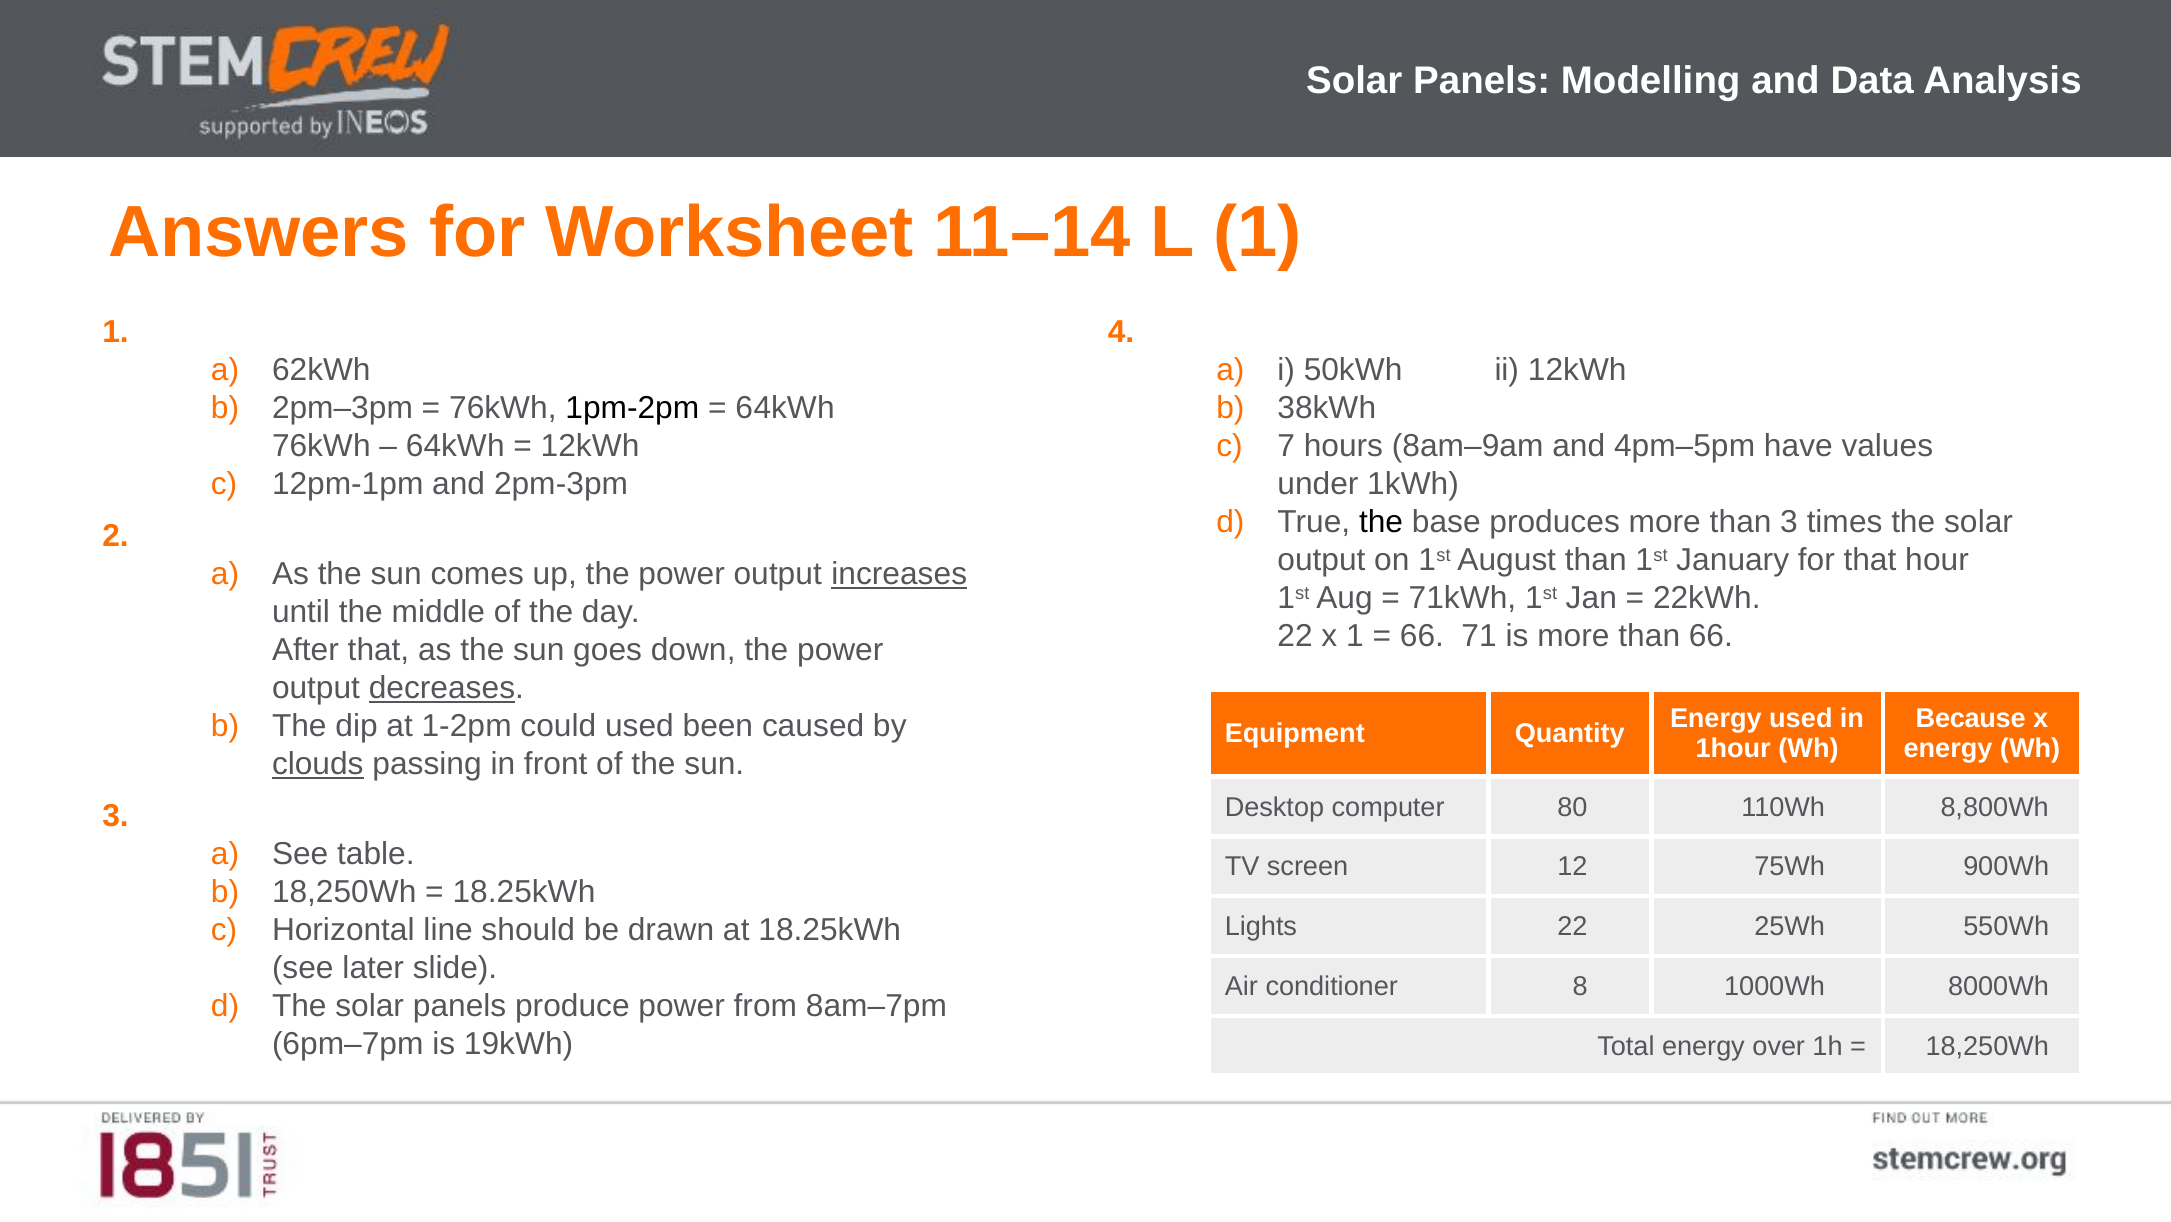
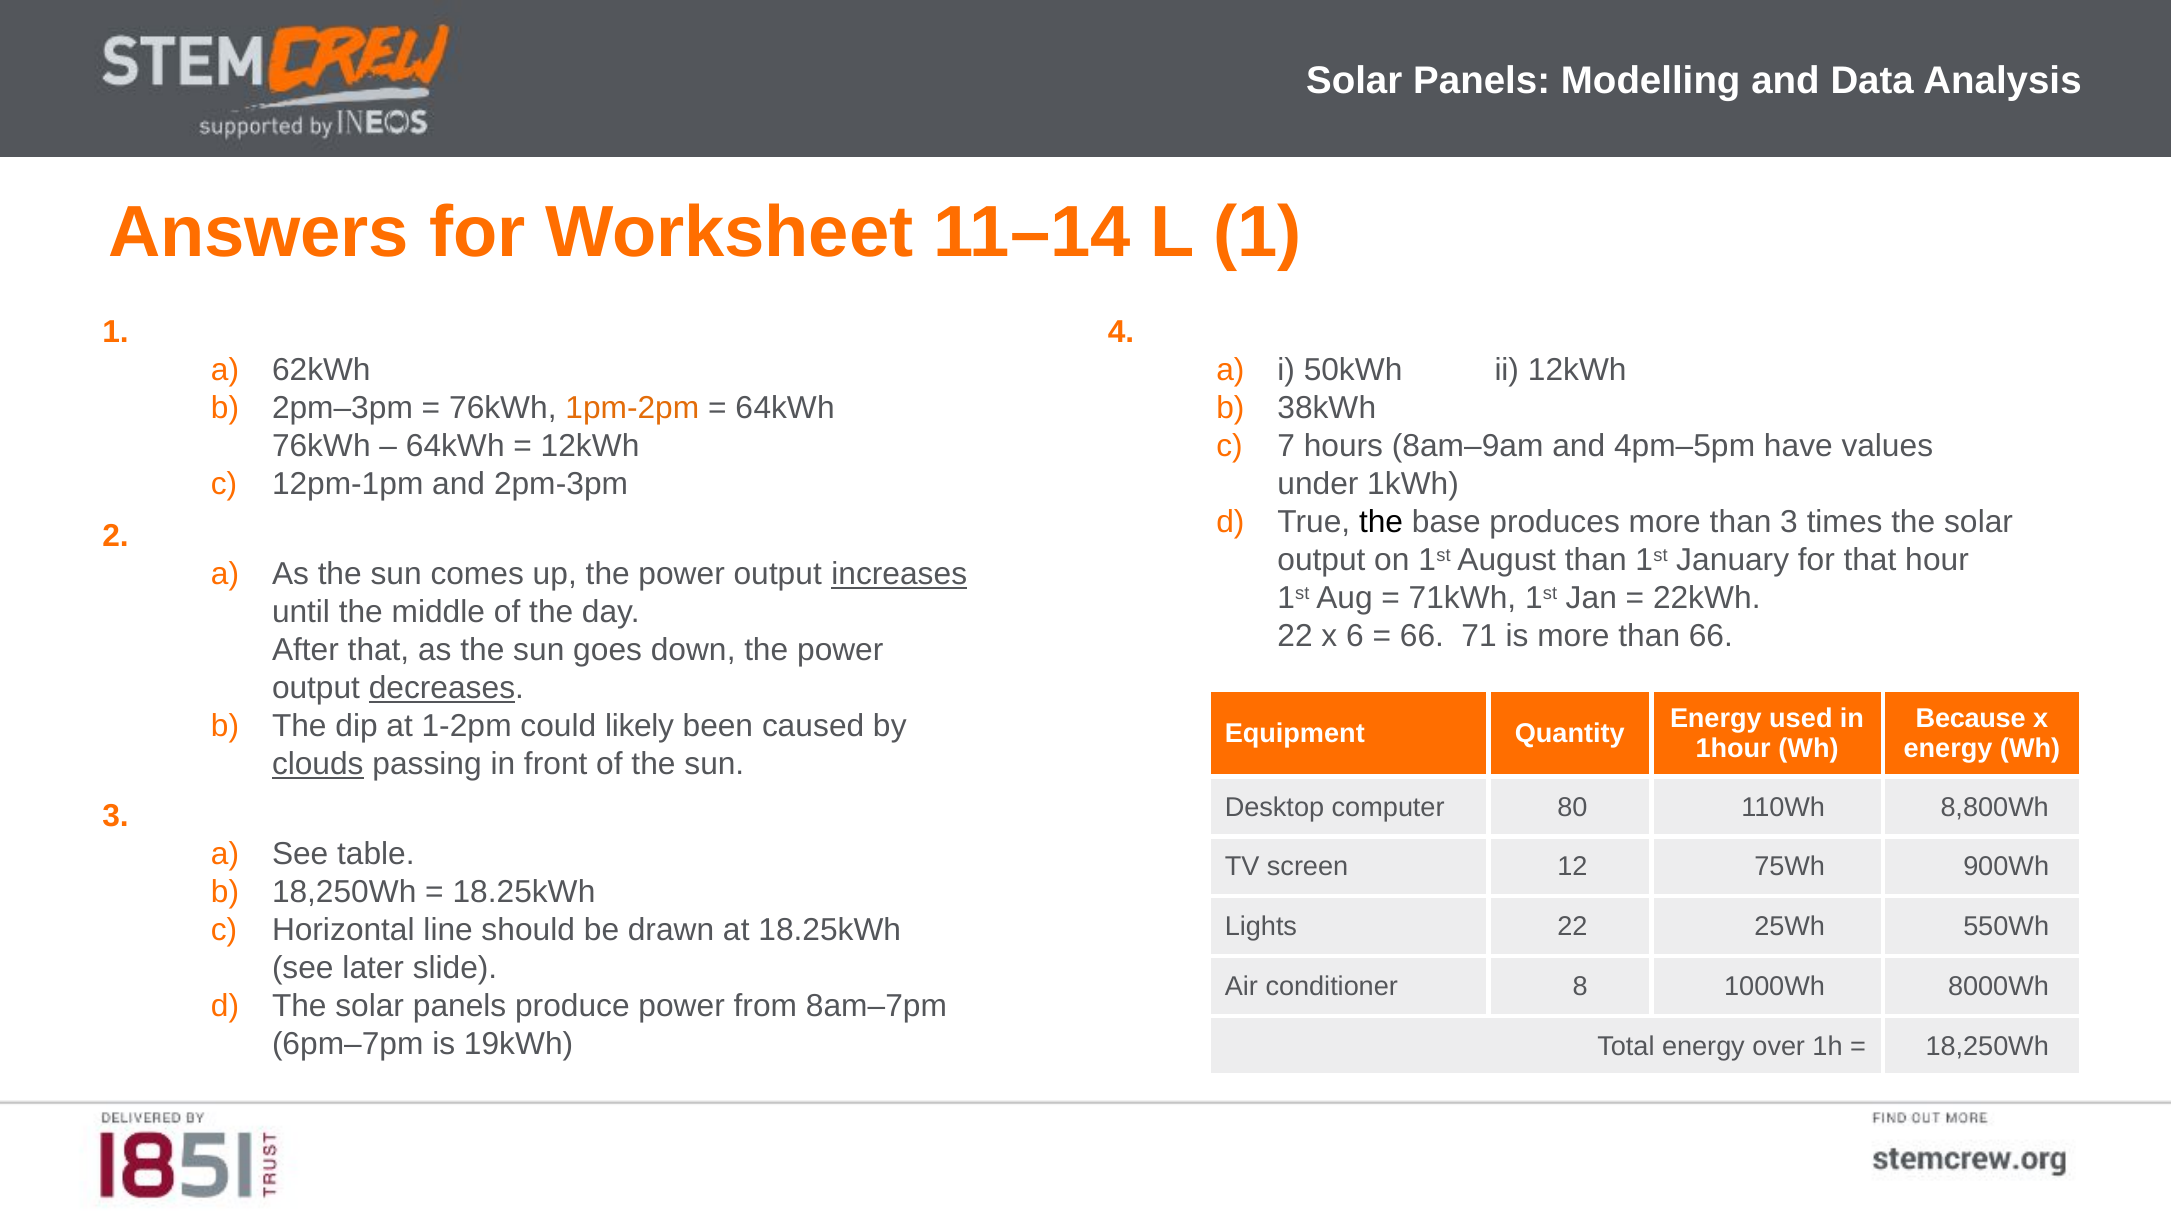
1pm-2pm colour: black -> orange
x 1: 1 -> 6
could used: used -> likely
